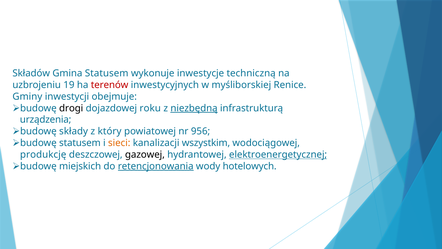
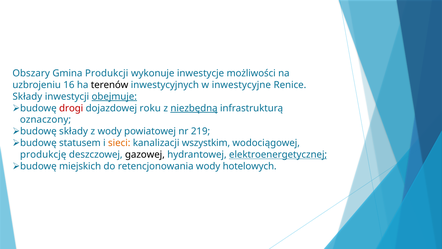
Składów: Składów -> Obszary
Gmina Statusem: Statusem -> Produkcji
techniczną: techniczną -> możliwości
19: 19 -> 16
terenów colour: red -> black
myśliborskiej: myśliborskiej -> inwestycyjne
Gminy at (27, 96): Gminy -> Składy
obejmuje underline: none -> present
drogi colour: black -> red
urządzenia: urządzenia -> oznaczony
z który: który -> wody
956: 956 -> 219
retencjonowania underline: present -> none
